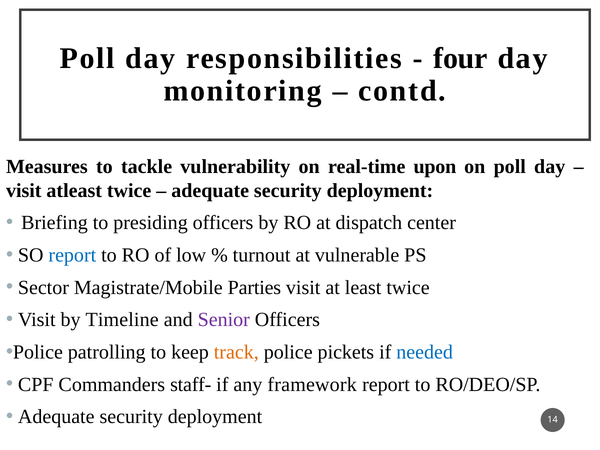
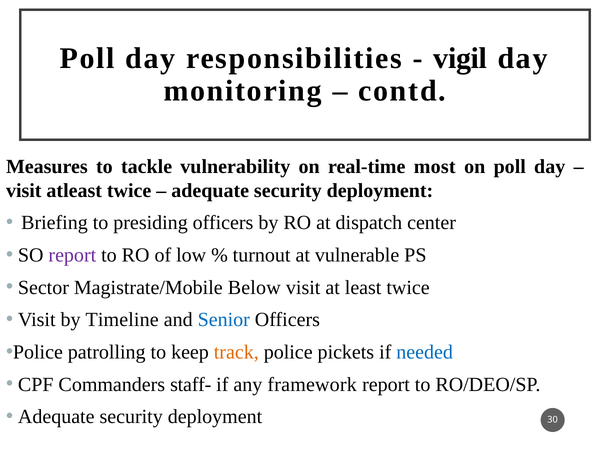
four: four -> vigil
upon: upon -> most
report at (72, 255) colour: blue -> purple
Parties: Parties -> Below
Senior colour: purple -> blue
14: 14 -> 30
